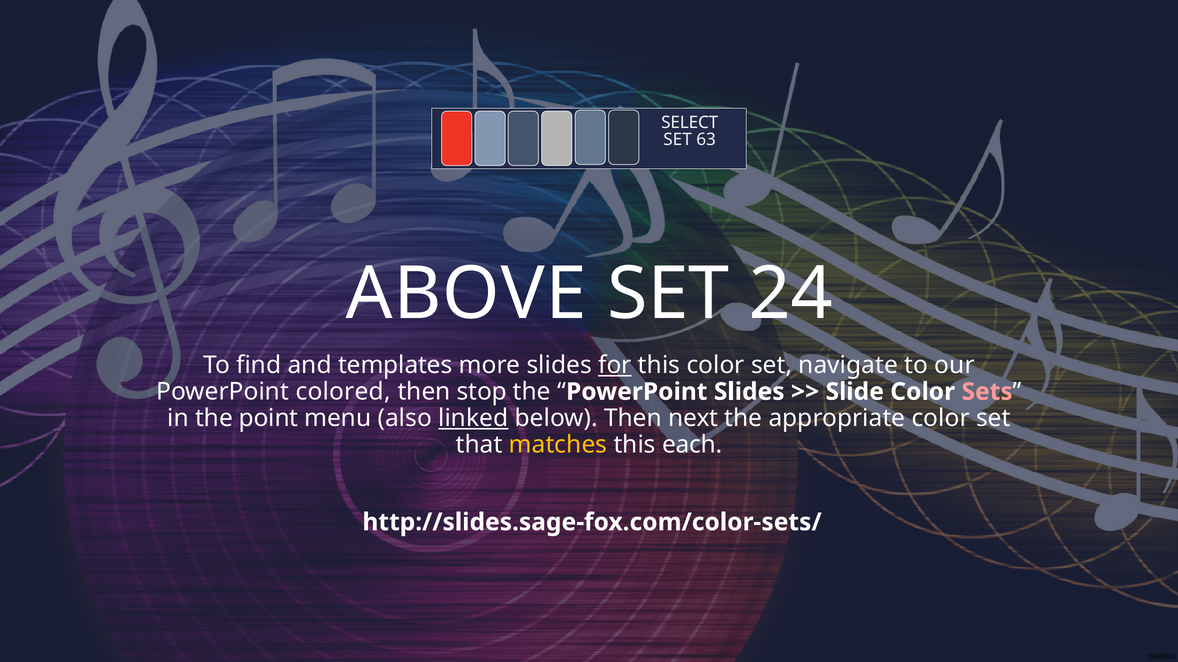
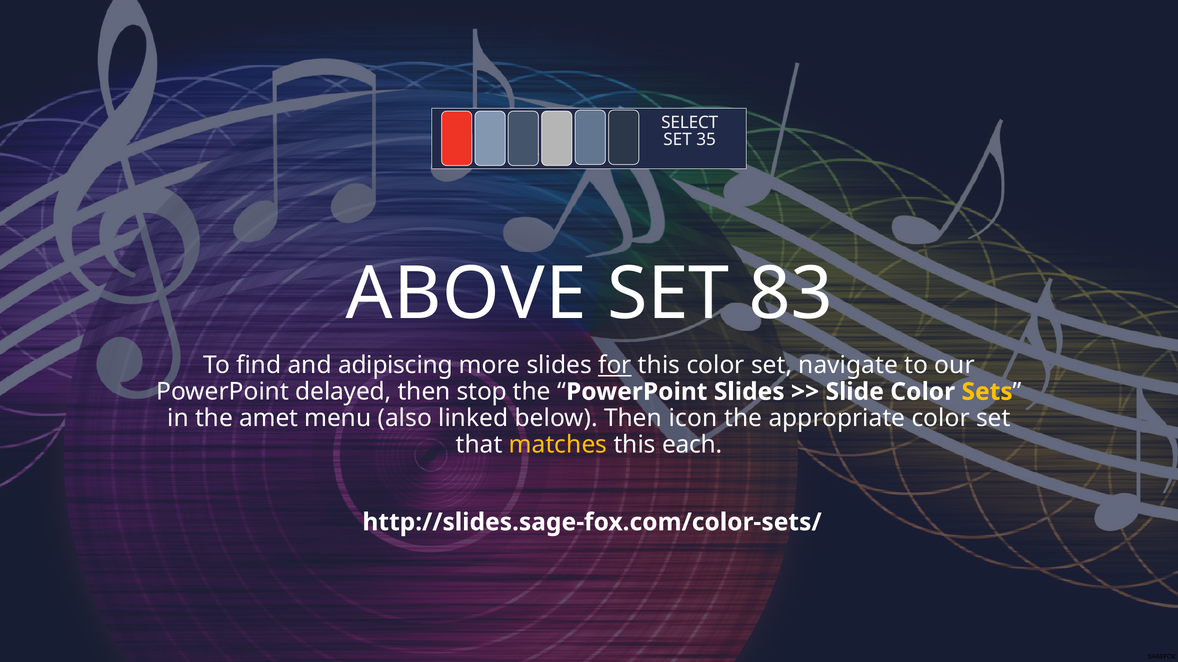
63: 63 -> 35
24: 24 -> 83
templates: templates -> adipiscing
colored: colored -> delayed
Sets colour: pink -> yellow
point: point -> amet
linked underline: present -> none
next: next -> icon
